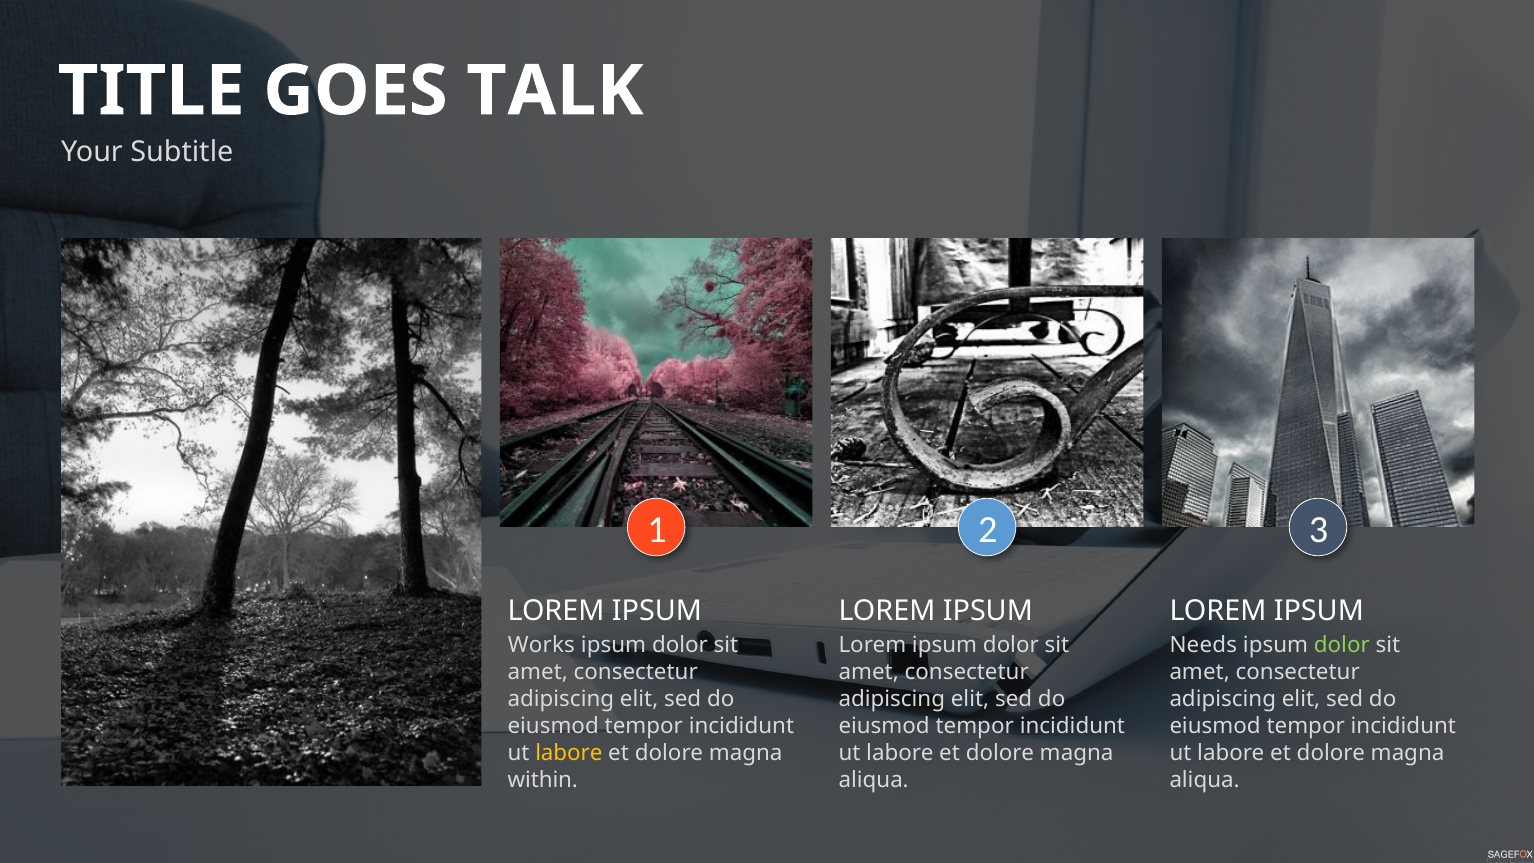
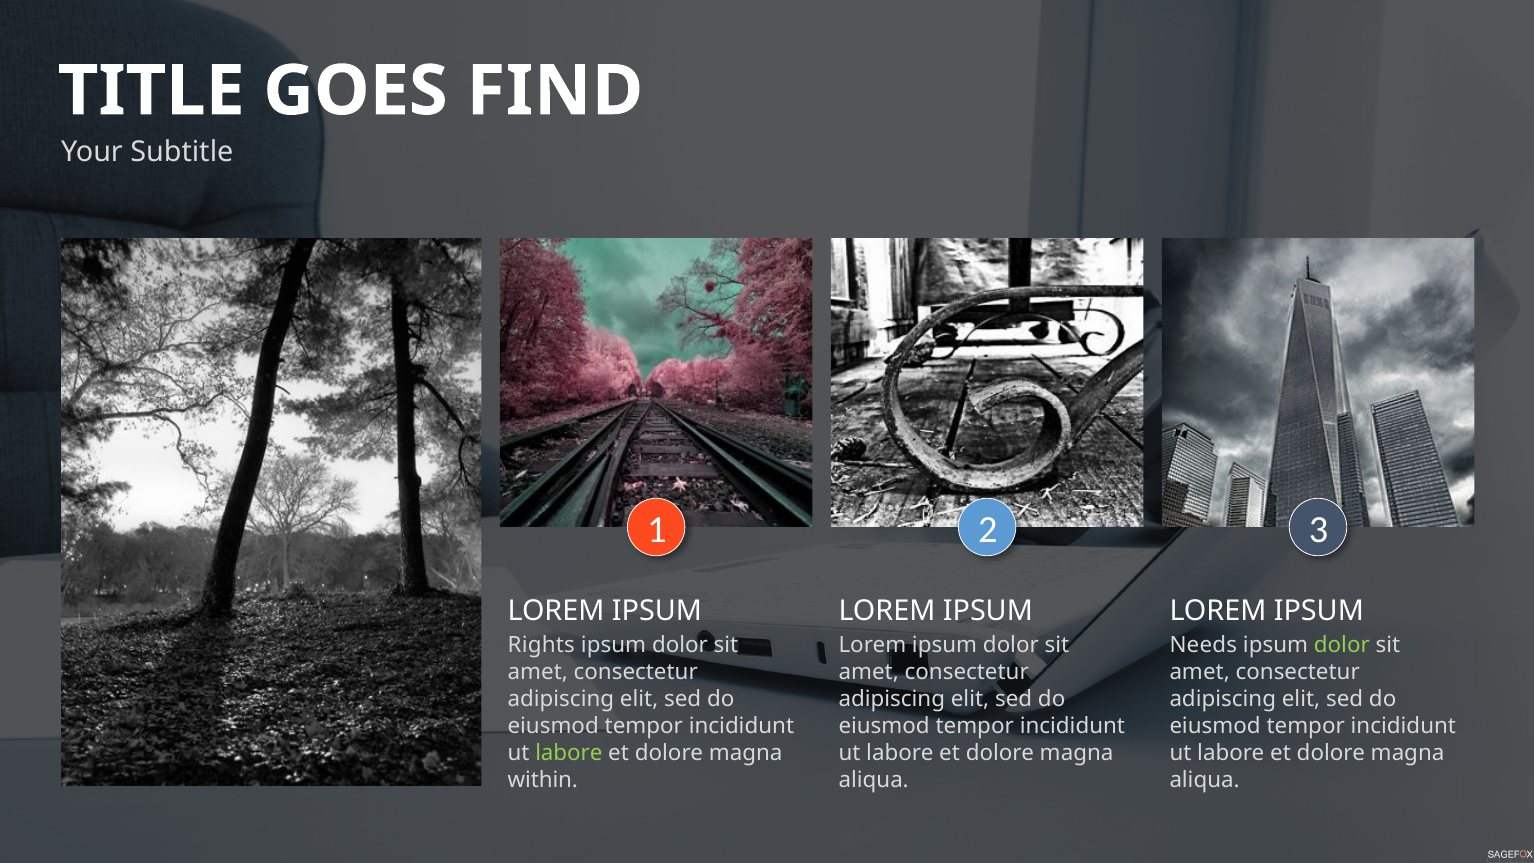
TALK: TALK -> FIND
Works: Works -> Rights
labore at (569, 753) colour: yellow -> light green
